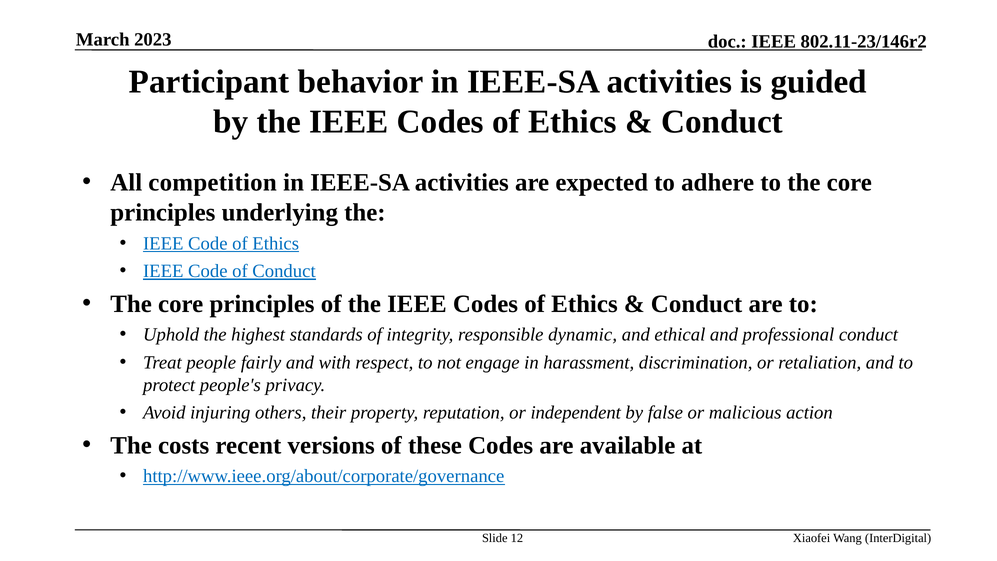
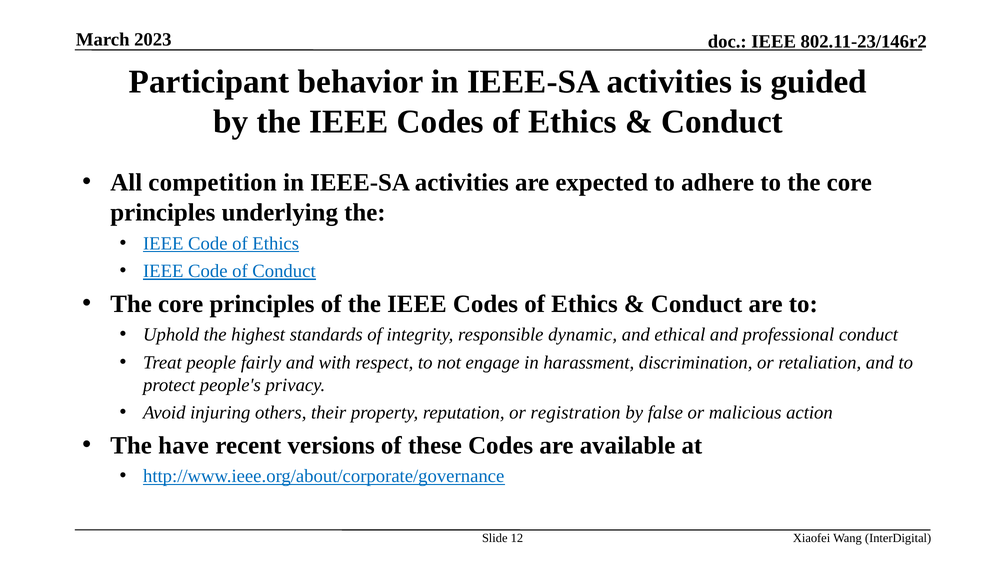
independent: independent -> registration
costs: costs -> have
